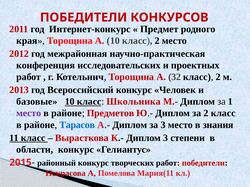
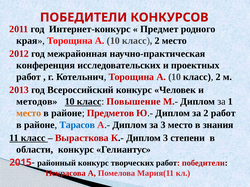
Котельнич Торощина А 32: 32 -> 10
базовые: базовые -> методов
Школьника: Школьника -> Повышение
место at (29, 113) colour: purple -> orange
2 класс: класс -> работ
